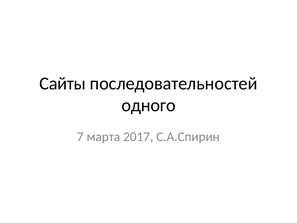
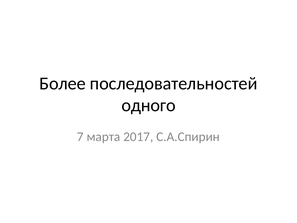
Сайты: Сайты -> Более
